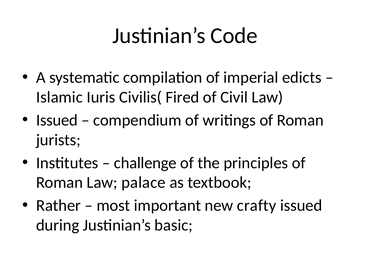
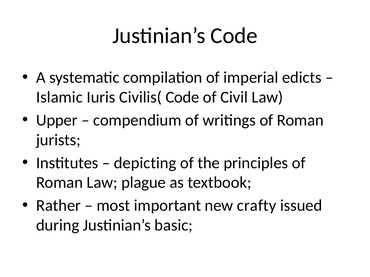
Civilis( Fired: Fired -> Code
Issued at (57, 120): Issued -> Upper
challenge: challenge -> depicting
palace: palace -> plague
